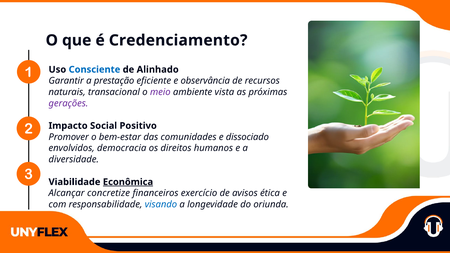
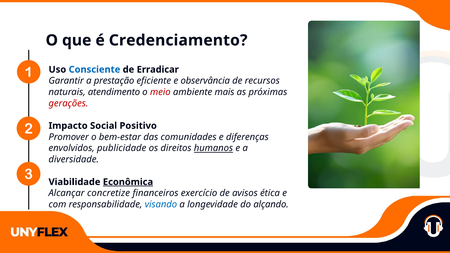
Alinhado: Alinhado -> Erradicar
transacional: transacional -> atendimento
meio colour: purple -> red
vista: vista -> mais
gerações colour: purple -> red
dissociado: dissociado -> diferenças
democracia: democracia -> publicidade
humanos underline: none -> present
oriunda: oriunda -> alçando
